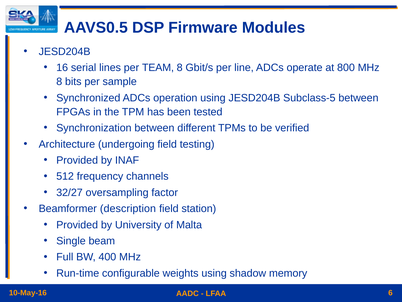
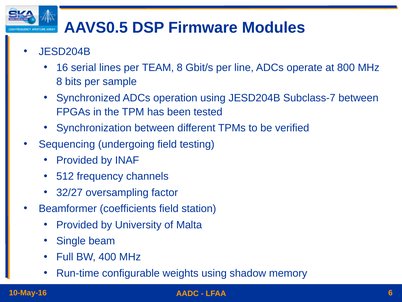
Subclass-5: Subclass-5 -> Subclass-7
Architecture: Architecture -> Sequencing
description: description -> coefficients
